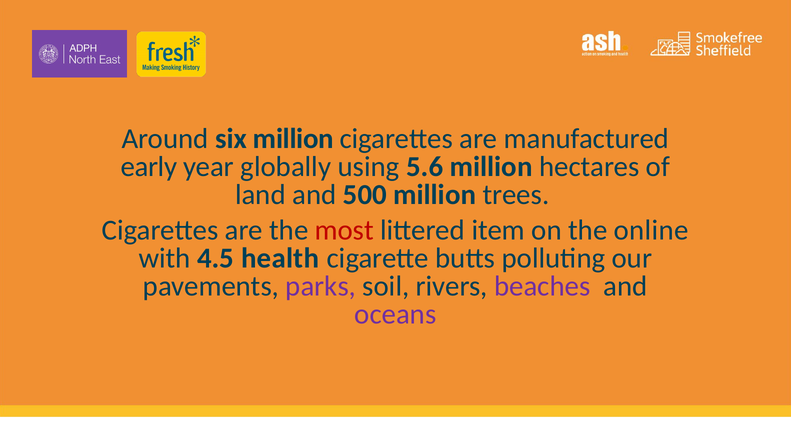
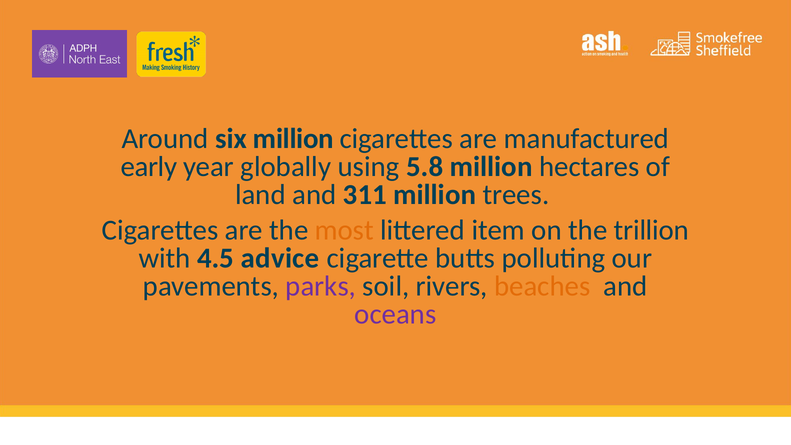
5.6: 5.6 -> 5.8
500: 500 -> 311
most colour: red -> orange
online: online -> trillion
health: health -> advice
beaches colour: purple -> orange
